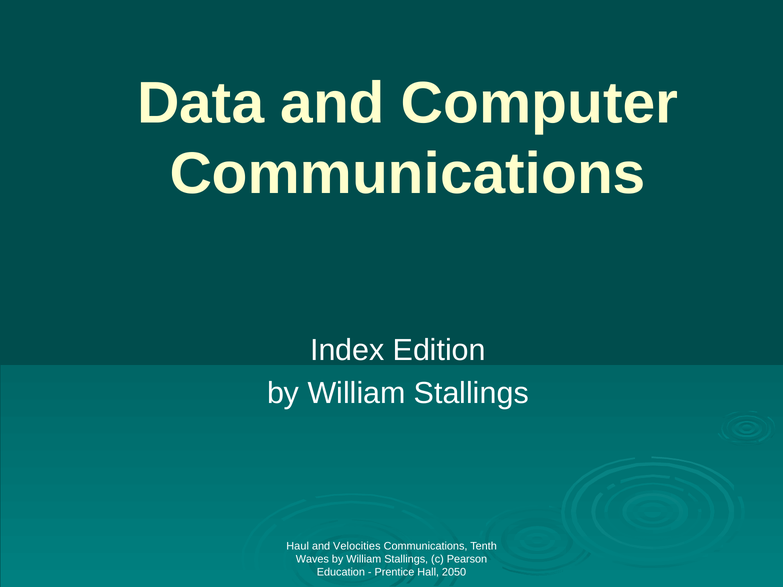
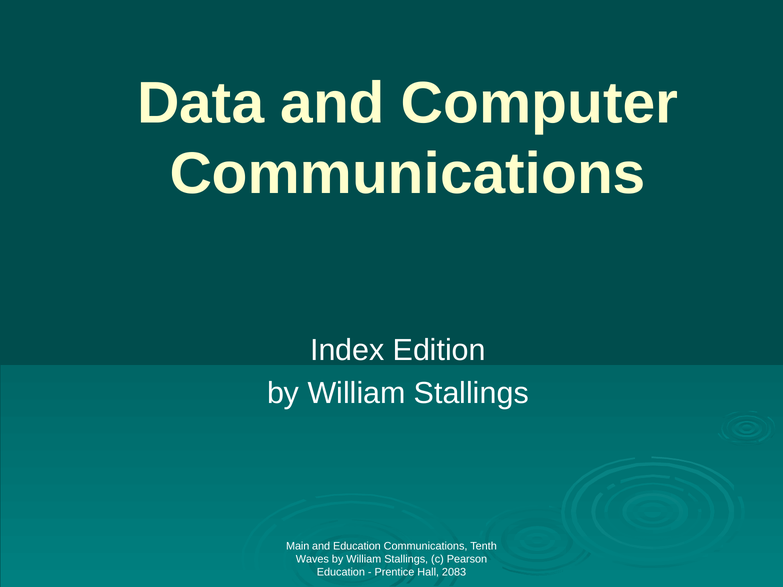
Haul: Haul -> Main
and Velocities: Velocities -> Education
2050: 2050 -> 2083
